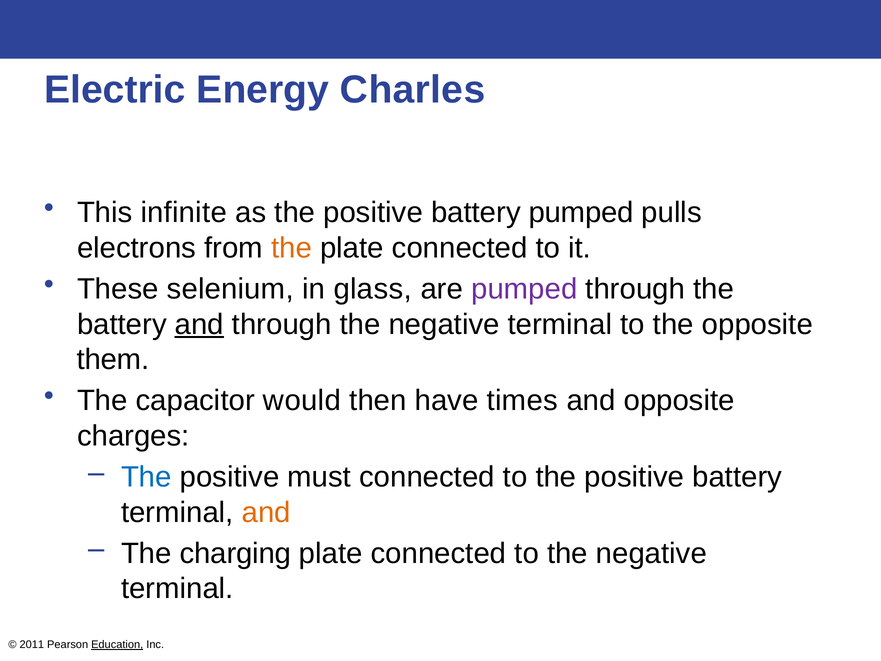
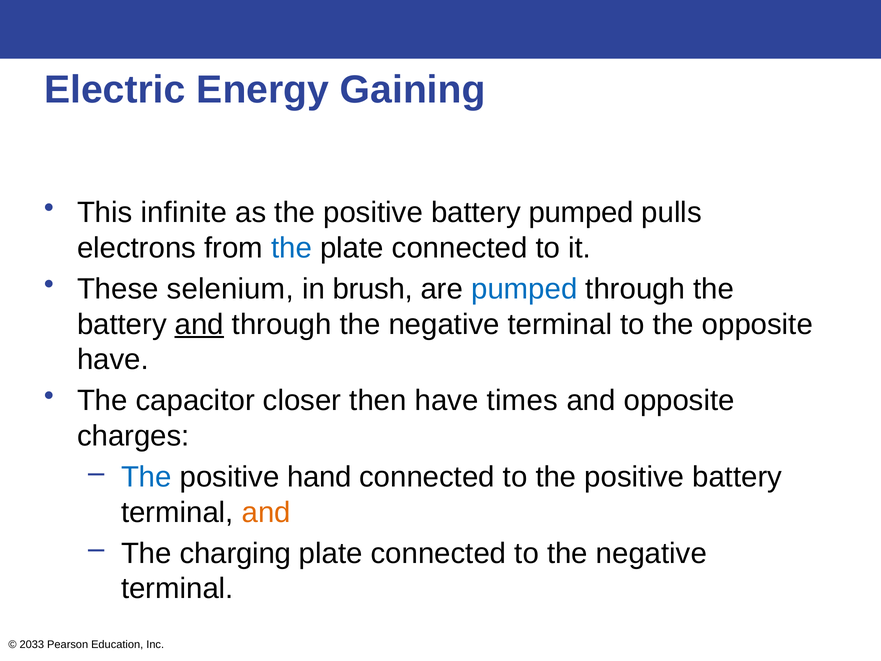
Charles: Charles -> Gaining
the at (291, 248) colour: orange -> blue
glass: glass -> brush
pumped at (524, 289) colour: purple -> blue
them at (113, 359): them -> have
would: would -> closer
must: must -> hand
2011: 2011 -> 2033
Education underline: present -> none
